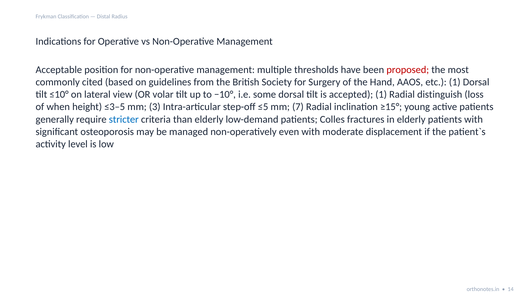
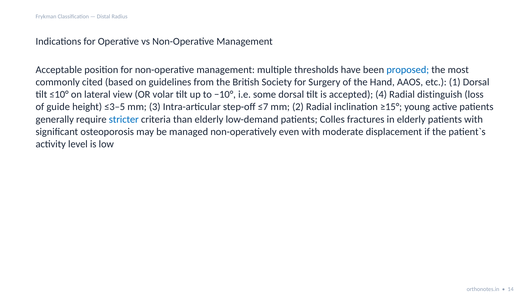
proposed colour: red -> blue
accepted 1: 1 -> 4
when: when -> guide
≤5: ≤5 -> ≤7
7: 7 -> 2
